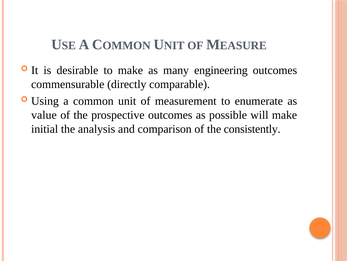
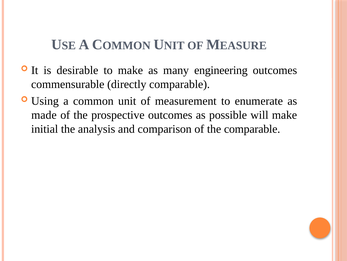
value: value -> made
the consistently: consistently -> comparable
